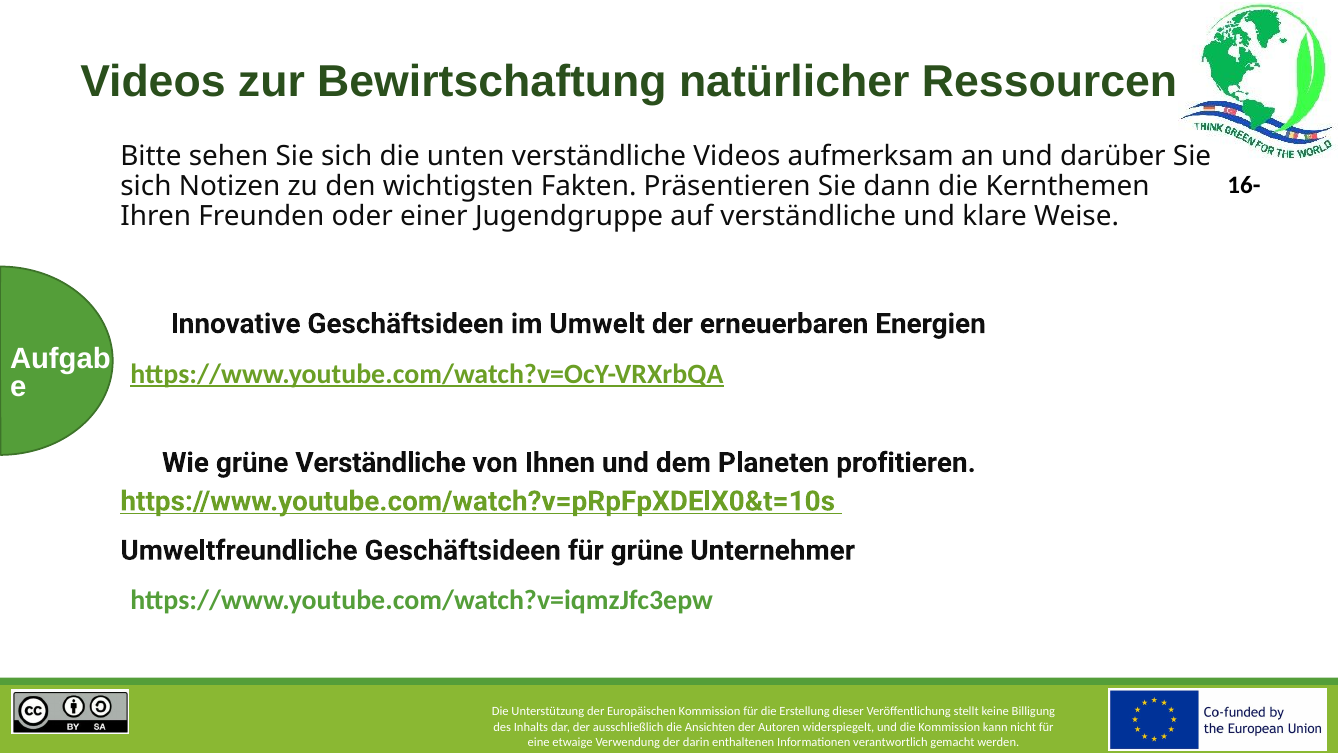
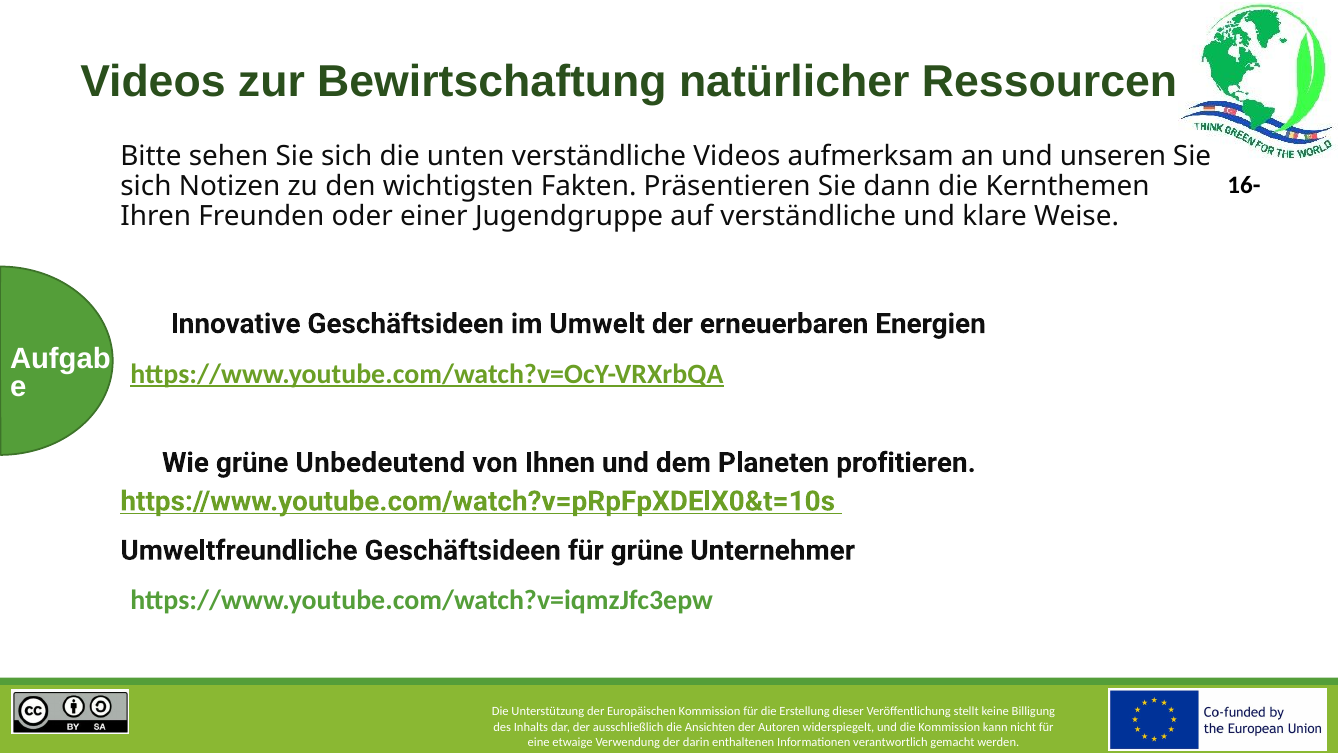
darüber: darüber -> unseren
grüne Verständliche: Verständliche -> Unbedeutend
